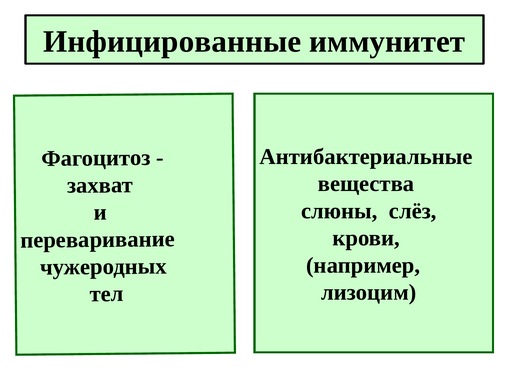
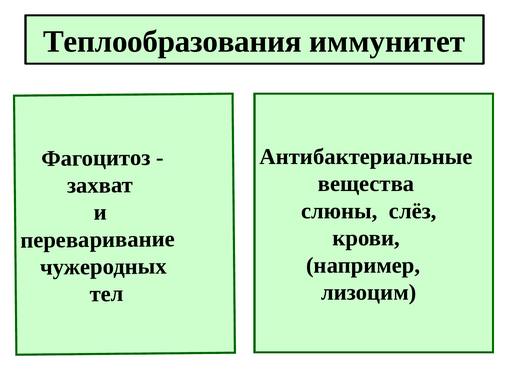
Инфицированные: Инфицированные -> Теплообразования
